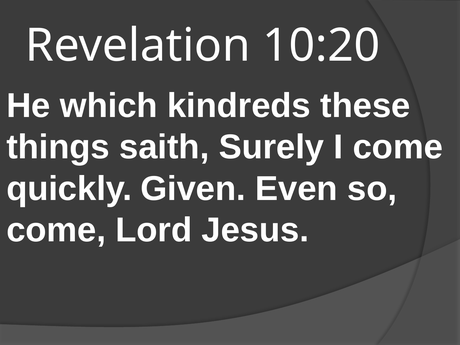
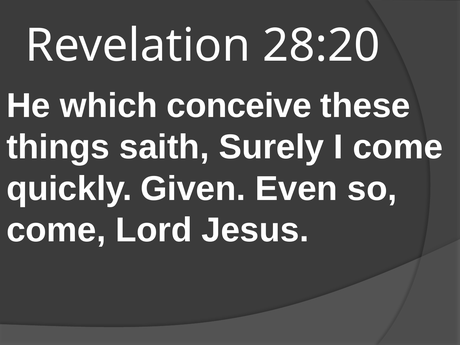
10:20: 10:20 -> 28:20
kindreds: kindreds -> conceive
